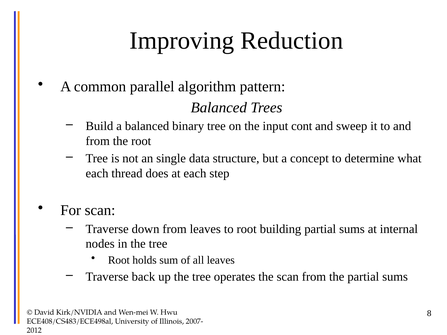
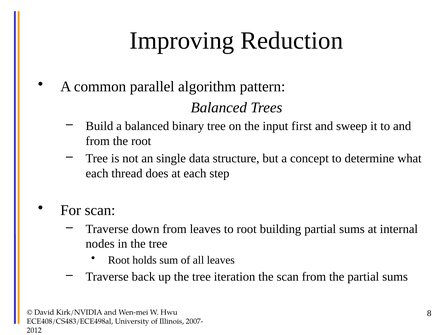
cont: cont -> first
operates: operates -> iteration
